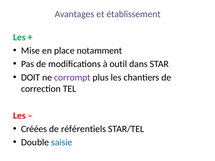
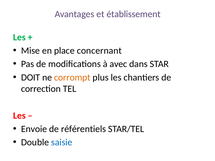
notamment: notamment -> concernant
outil: outil -> avec
corrompt colour: purple -> orange
Créées: Créées -> Envoie
